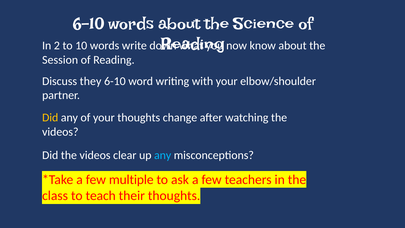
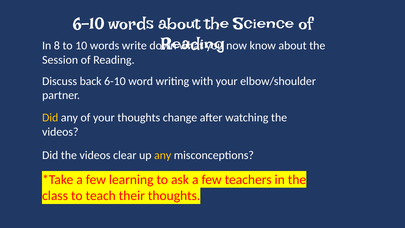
2: 2 -> 8
they: they -> back
any at (163, 155) colour: light blue -> yellow
multiple: multiple -> learning
